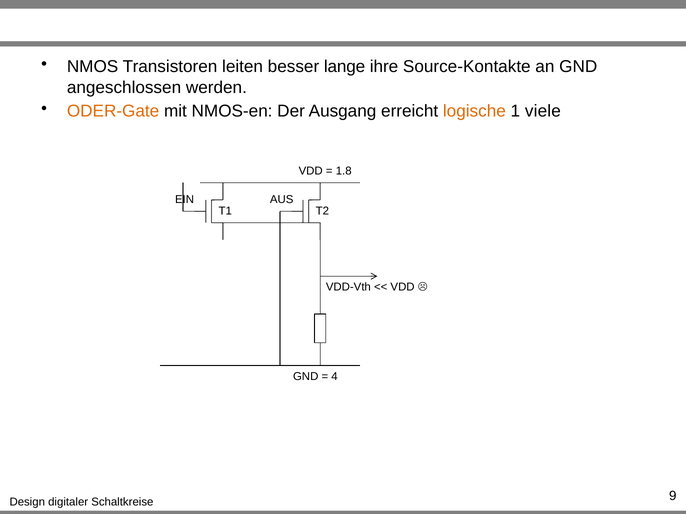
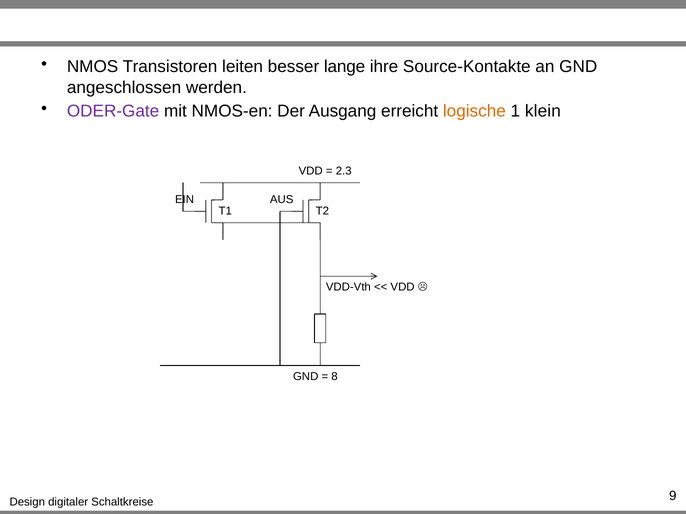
ODER-Gate colour: orange -> purple
viele: viele -> klein
1.8: 1.8 -> 2.3
4: 4 -> 8
